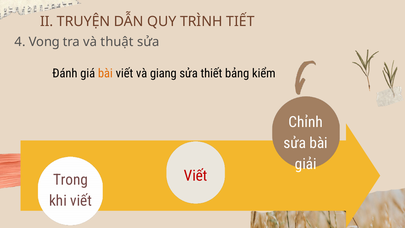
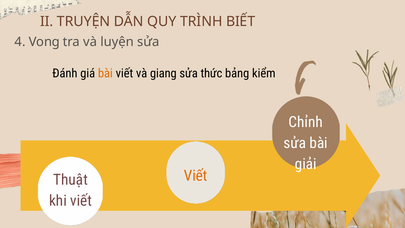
TIẾT: TIẾT -> BIẾT
thuật: thuật -> luyện
thiết: thiết -> thức
Viết at (196, 176) colour: red -> orange
Trong: Trong -> Thuật
